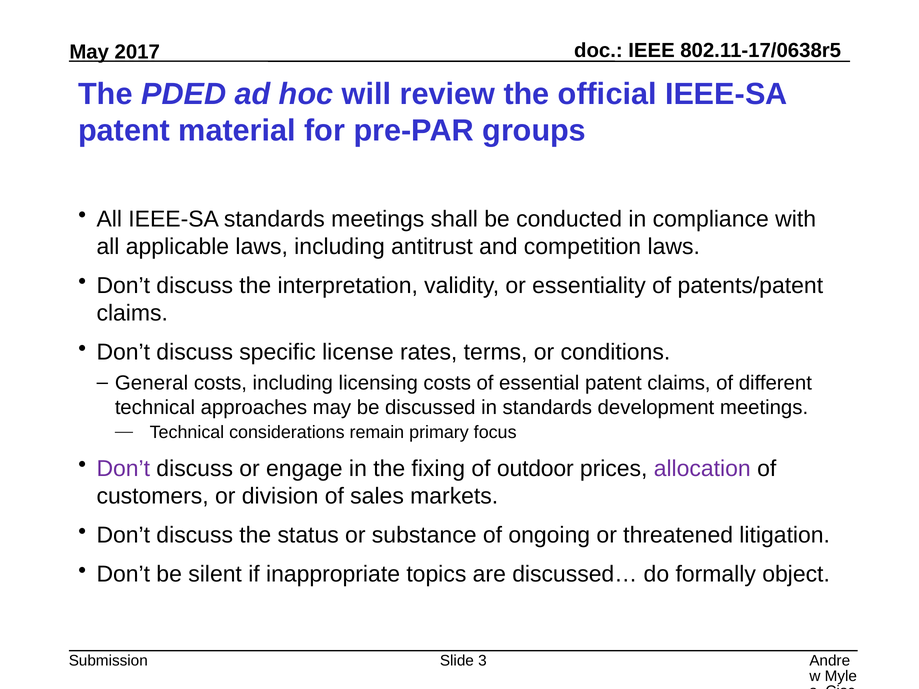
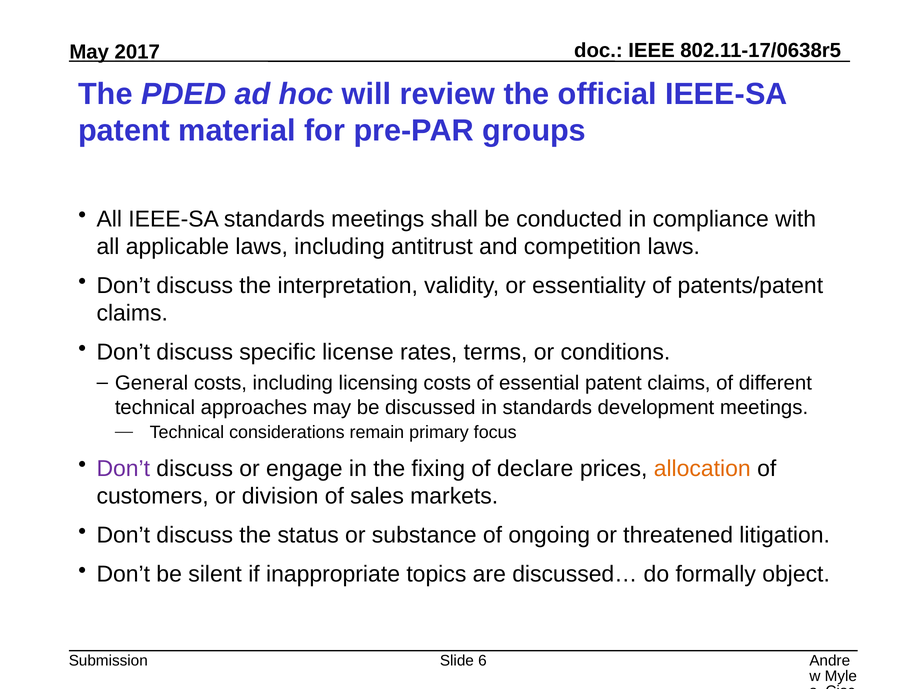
outdoor: outdoor -> declare
allocation colour: purple -> orange
3: 3 -> 6
